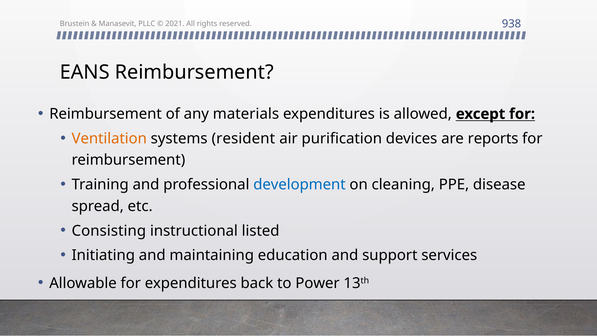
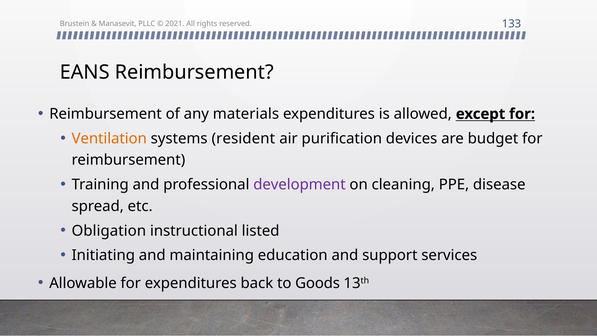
938: 938 -> 133
reports: reports -> budget
development colour: blue -> purple
Consisting: Consisting -> Obligation
Power: Power -> Goods
